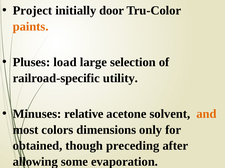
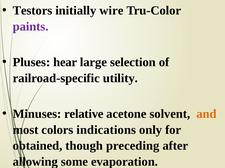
Project: Project -> Testors
door: door -> wire
paints colour: orange -> purple
load: load -> hear
dimensions: dimensions -> indications
